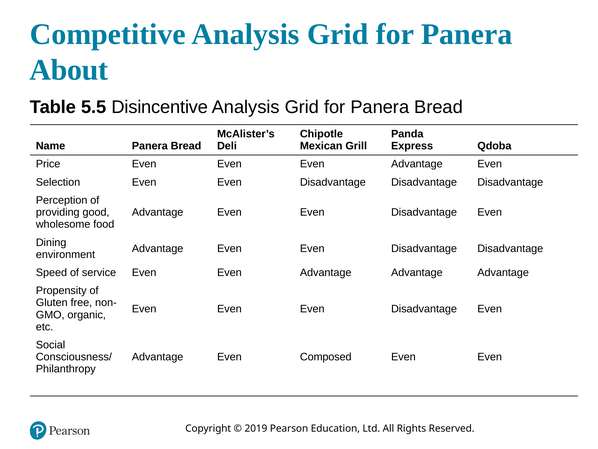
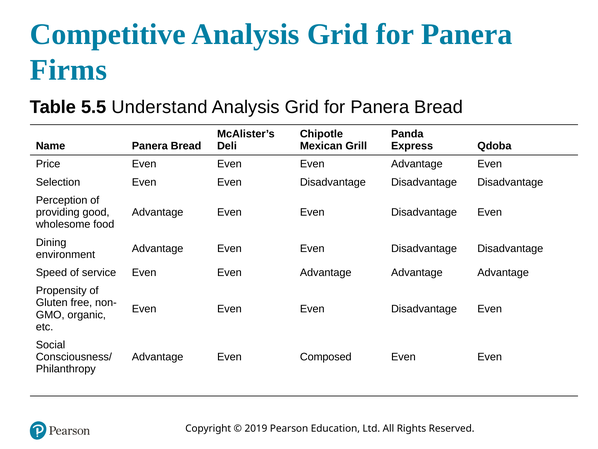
About: About -> Firms
Disincentive: Disincentive -> Understand
